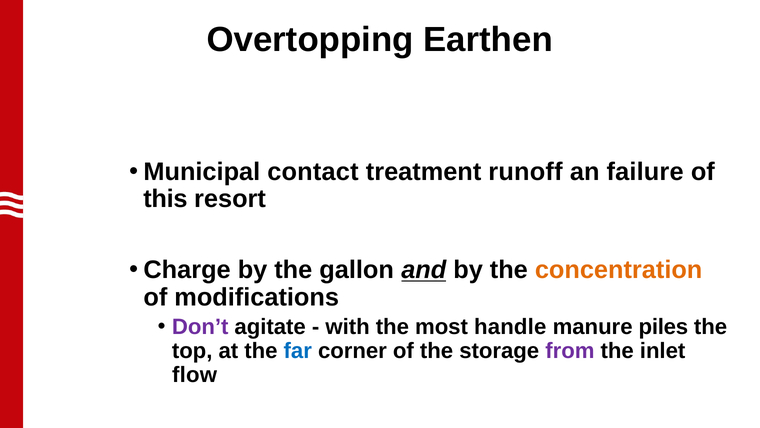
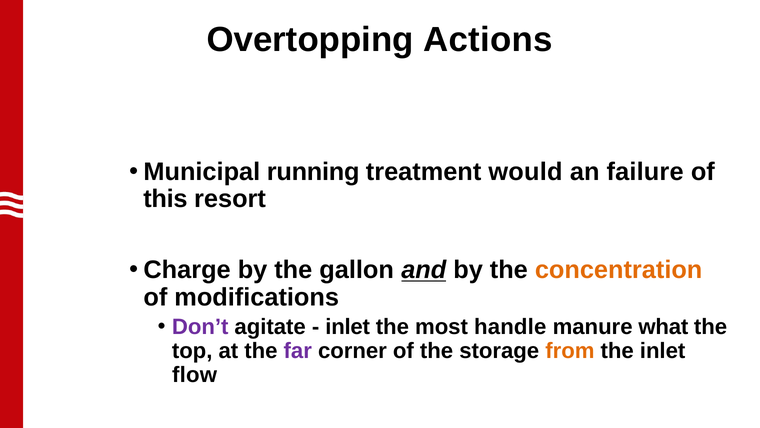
Earthen: Earthen -> Actions
contact: contact -> running
runoff: runoff -> would
with at (348, 326): with -> inlet
piles: piles -> what
far colour: blue -> purple
from colour: purple -> orange
